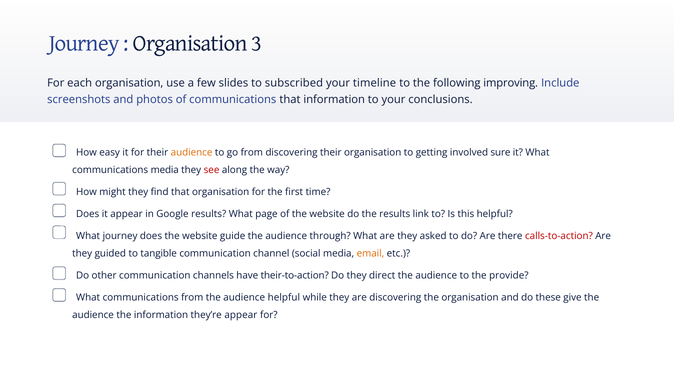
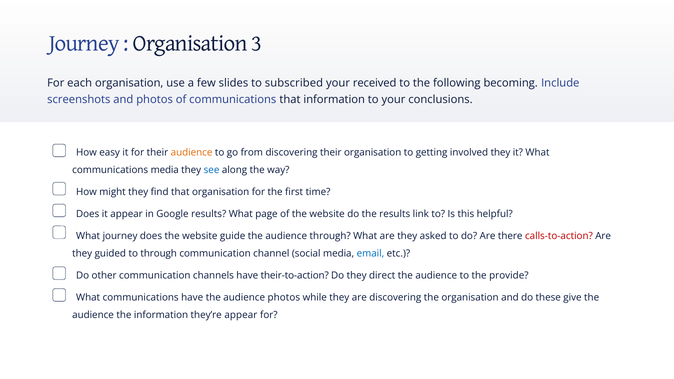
timeline: timeline -> received
improving: improving -> becoming
involved sure: sure -> they
see colour: red -> blue
to tangible: tangible -> through
email colour: orange -> blue
communications from: from -> have
audience helpful: helpful -> photos
